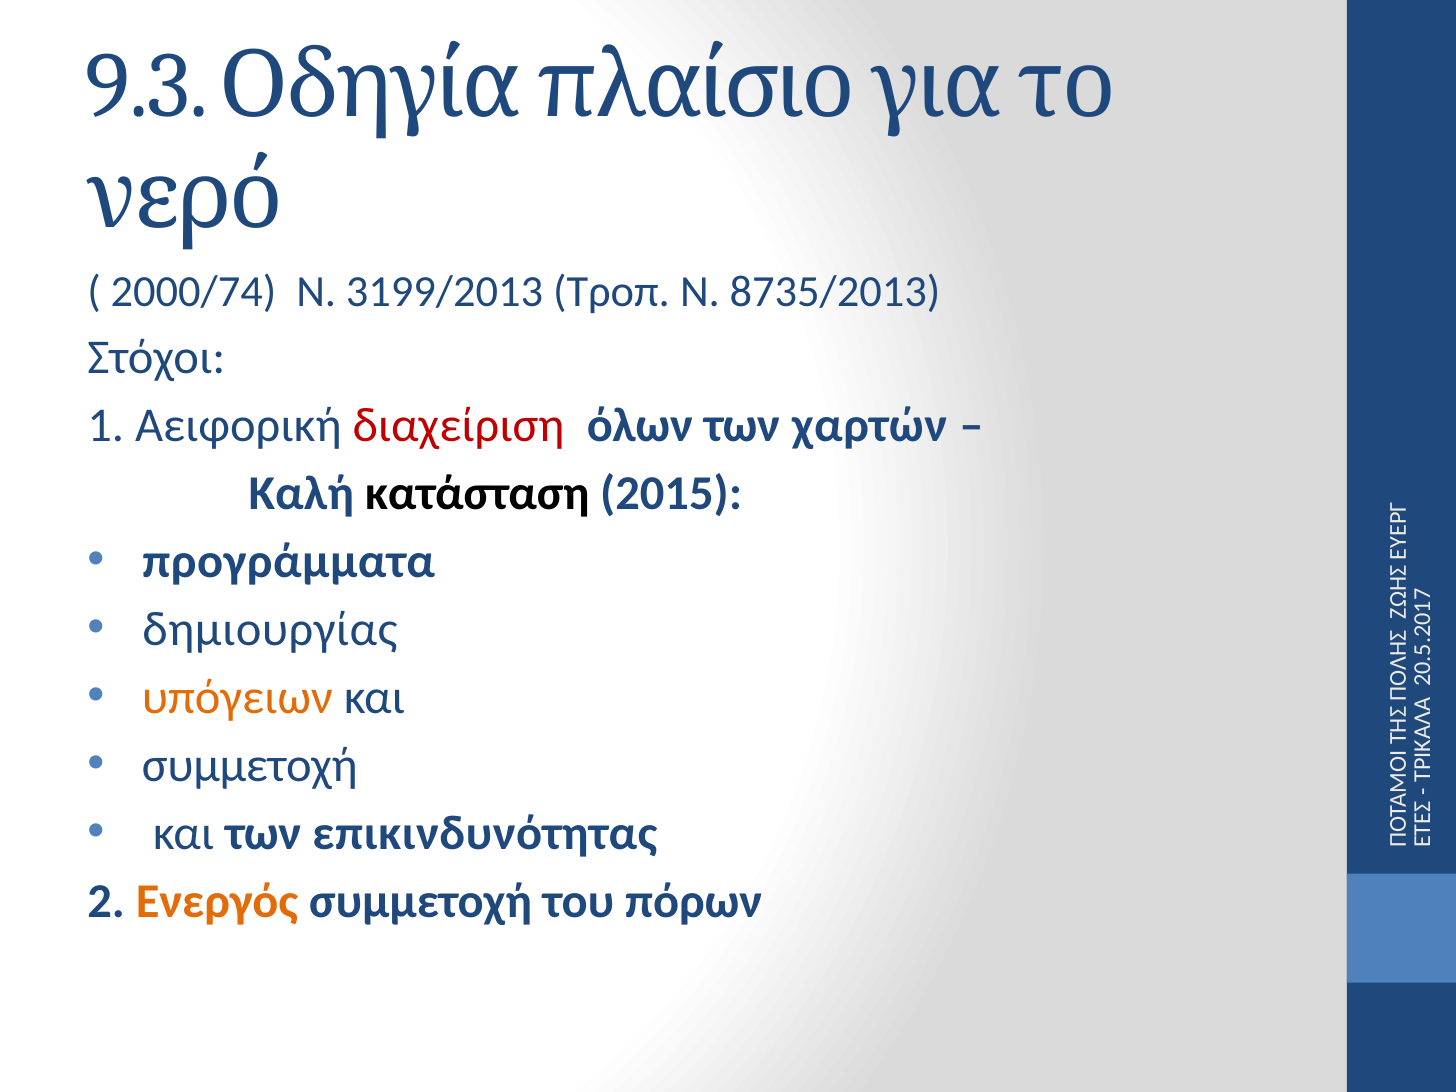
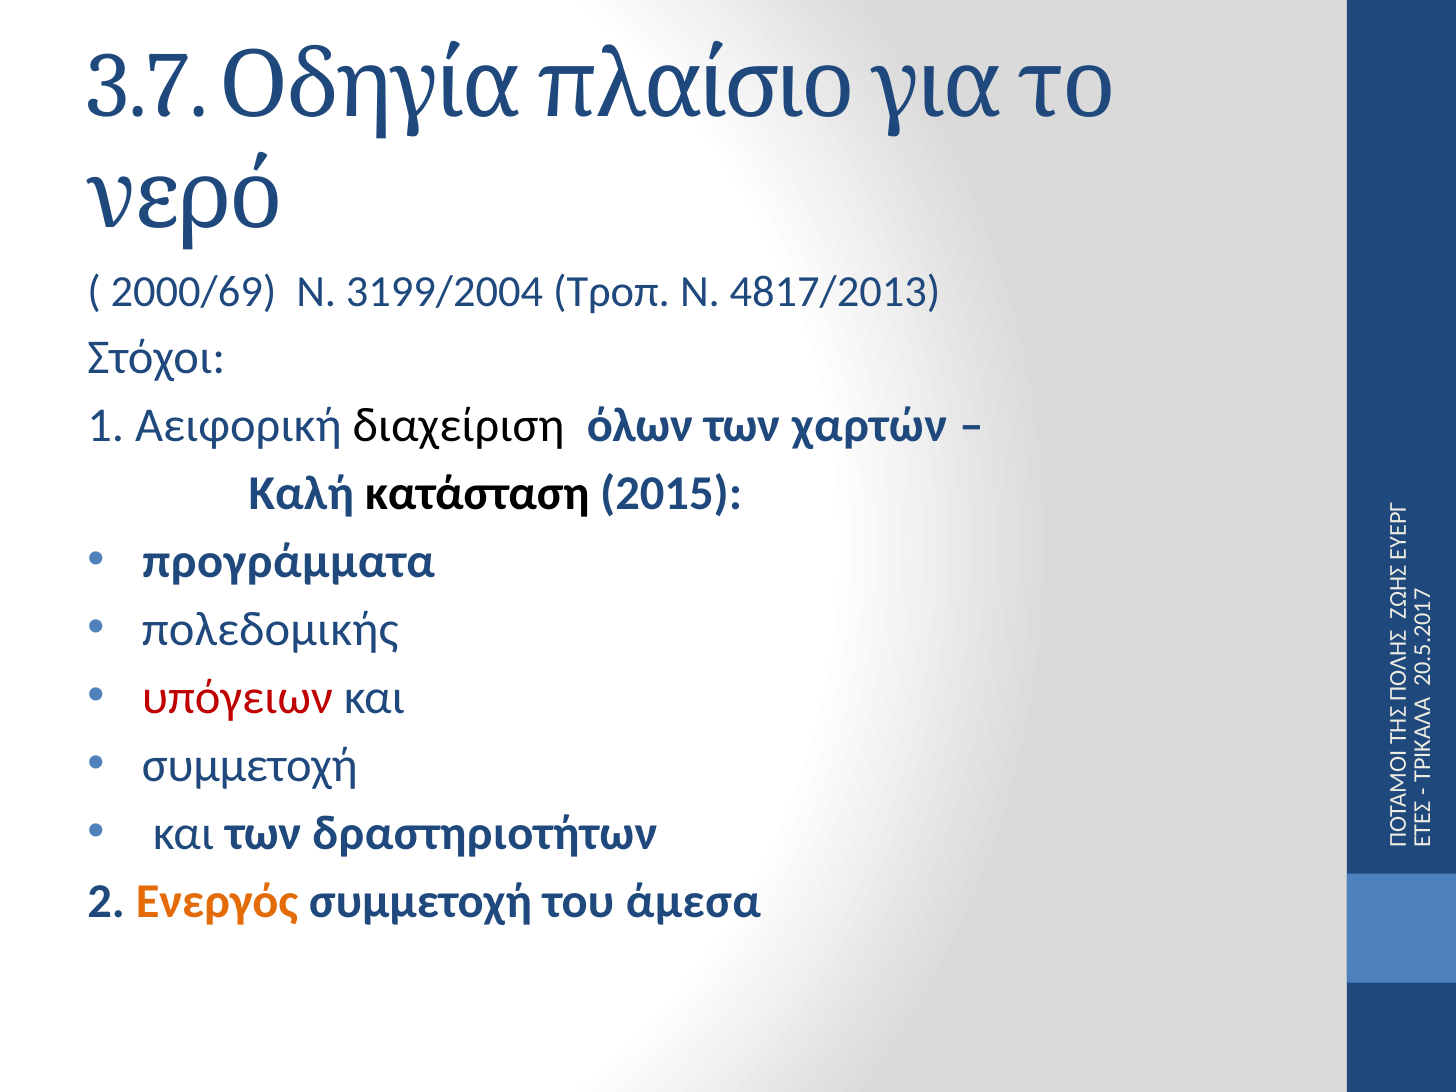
9.3: 9.3 -> 3.7
2000/74: 2000/74 -> 2000/69
3199/2013: 3199/2013 -> 3199/2004
8735/2013: 8735/2013 -> 4817/2013
διαχείριση colour: red -> black
δημιουργίας: δημιουργίας -> πολεδομικής
υπόγειων colour: orange -> red
επικινδυνότητας: επικινδυνότητας -> δραστηριοτήτων
πόρων: πόρων -> άμεσα
